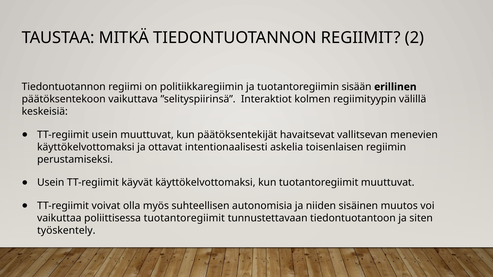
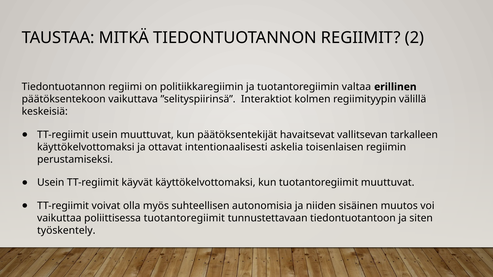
sisään: sisään -> valtaa
menevien: menevien -> tarkalleen
